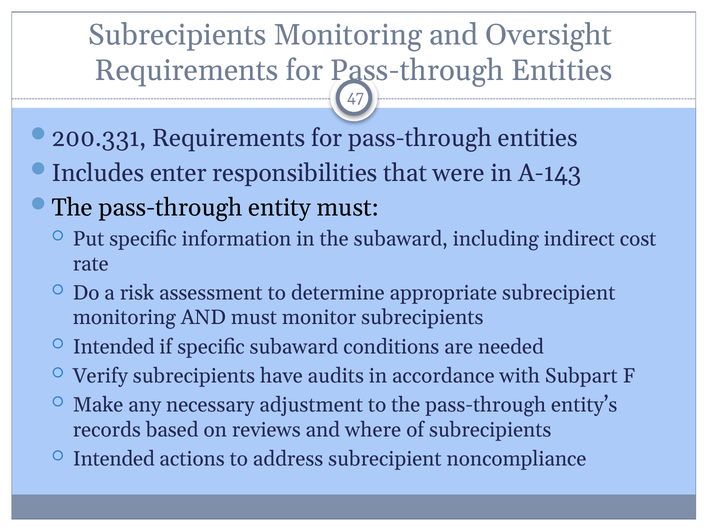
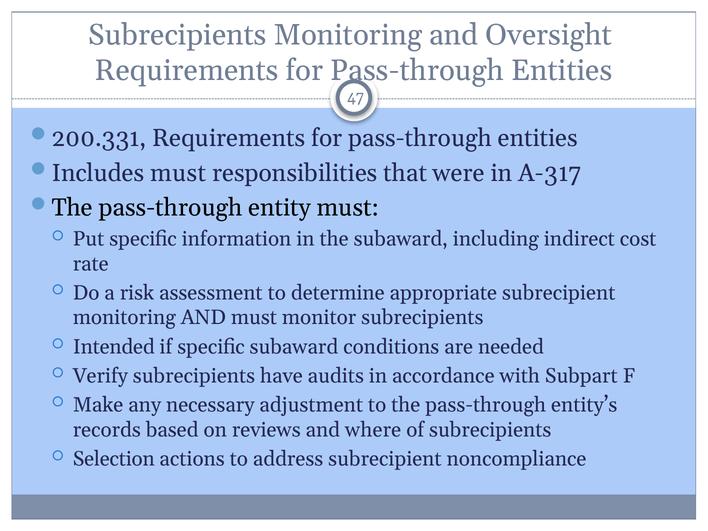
Includes enter: enter -> must
A-143: A-143 -> A-317
Intended at (114, 459): Intended -> Selection
